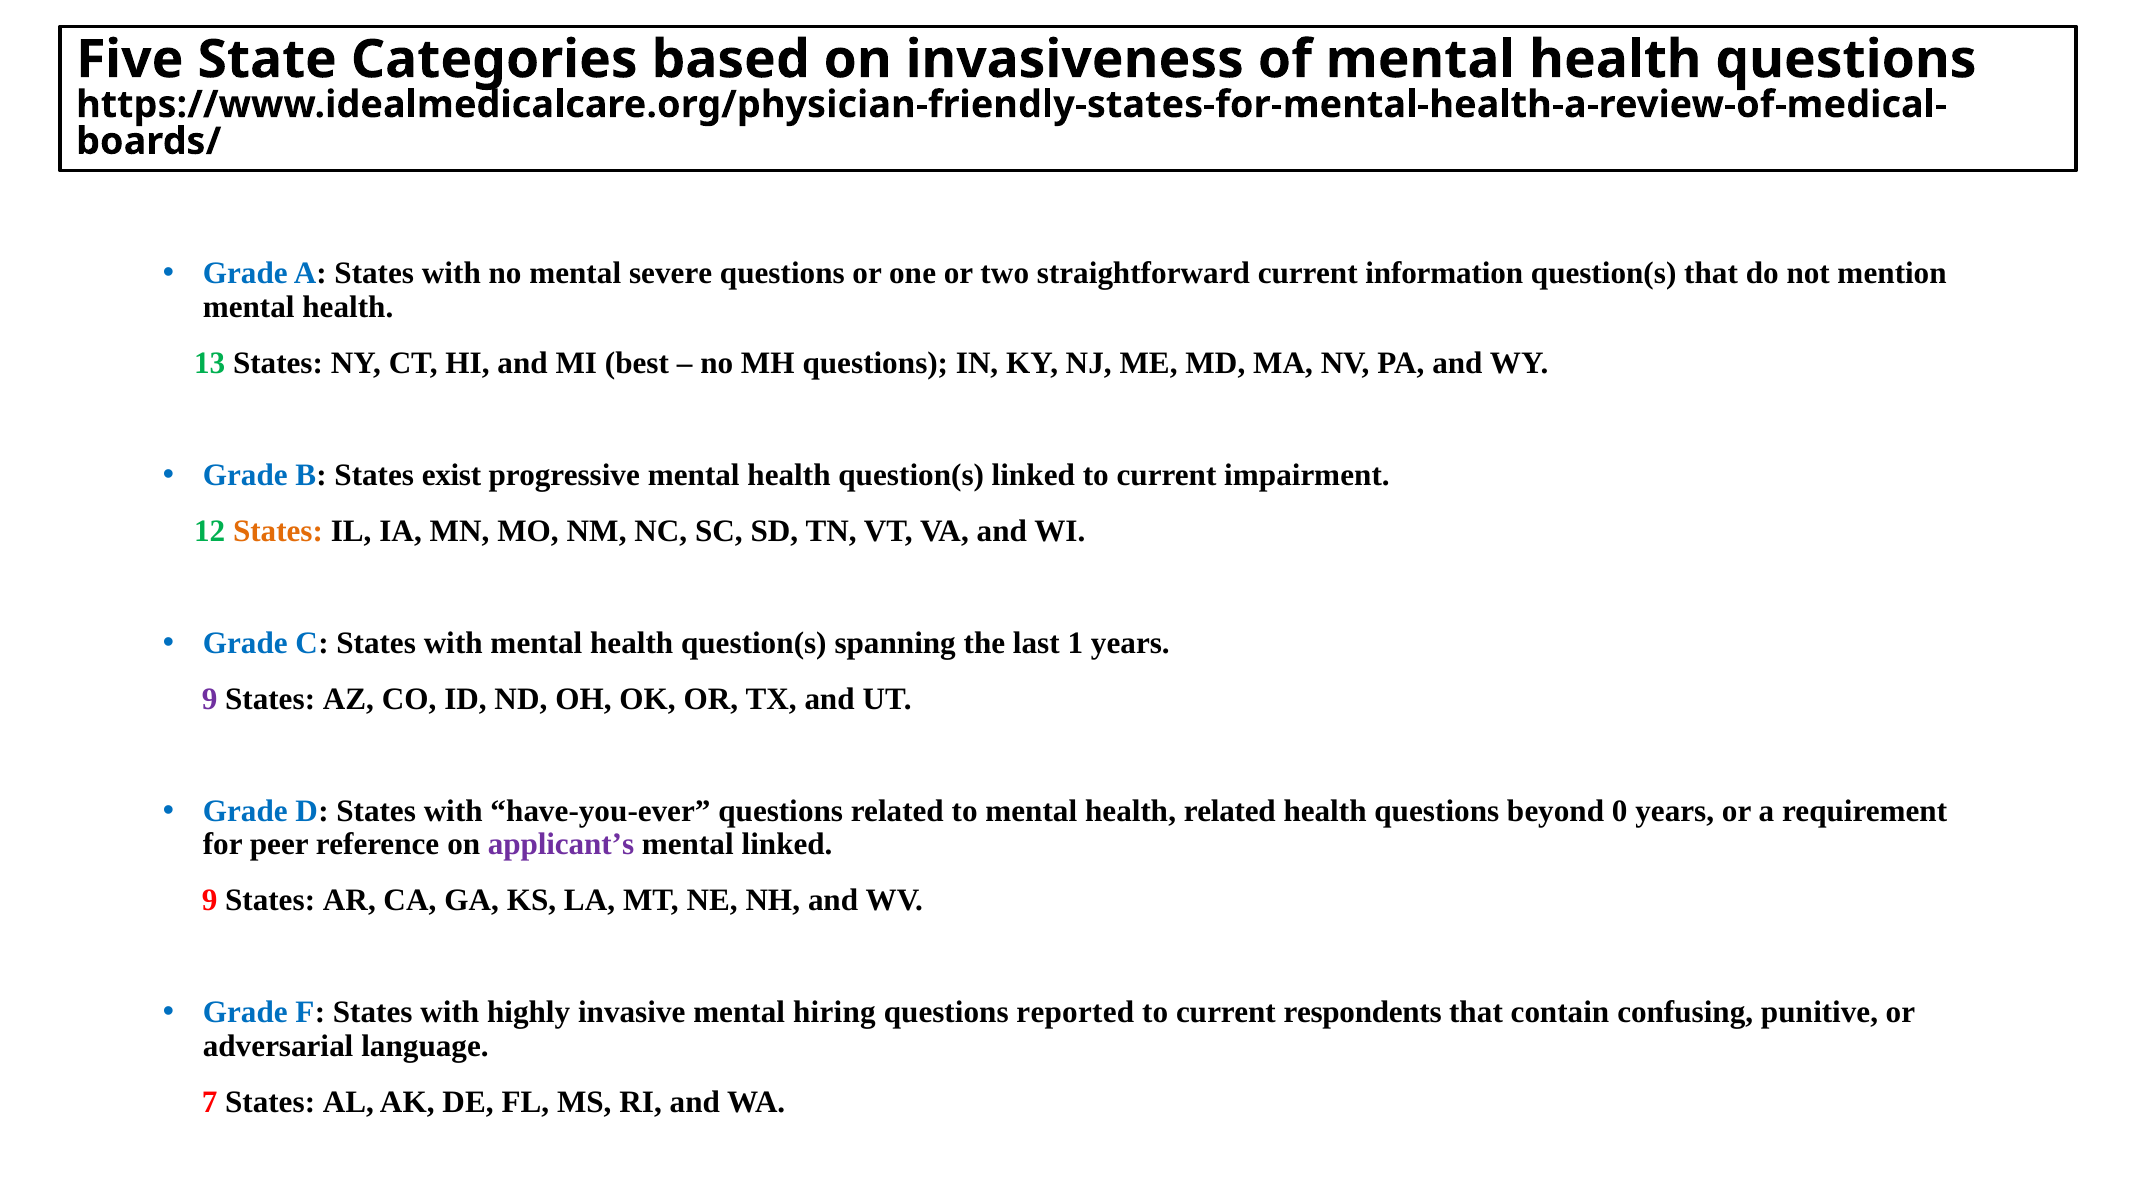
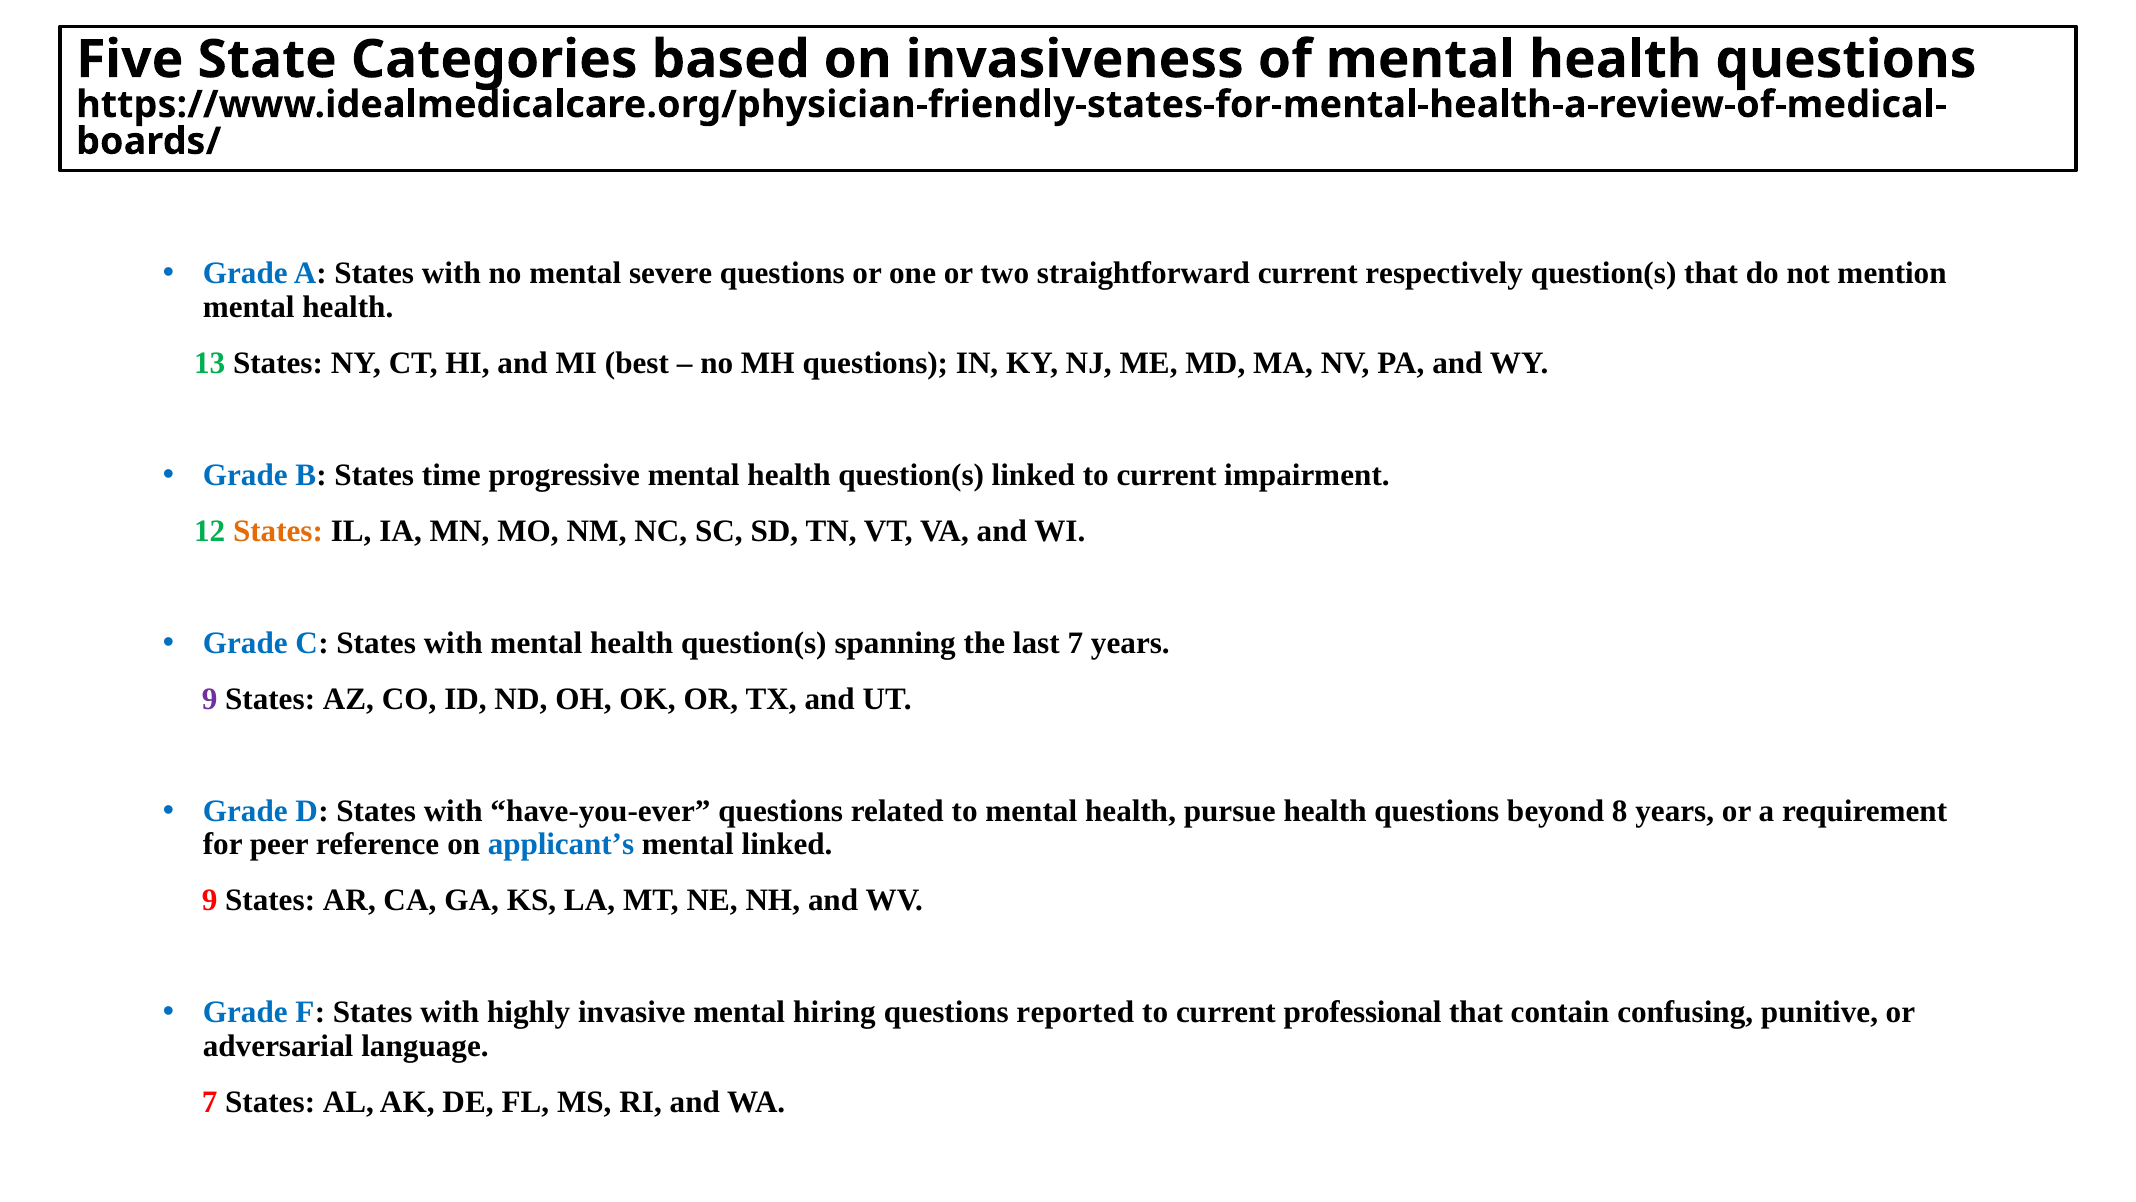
information: information -> respectively
exist: exist -> time
last 1: 1 -> 7
health related: related -> pursue
0: 0 -> 8
applicant’s colour: purple -> blue
respondents: respondents -> professional
